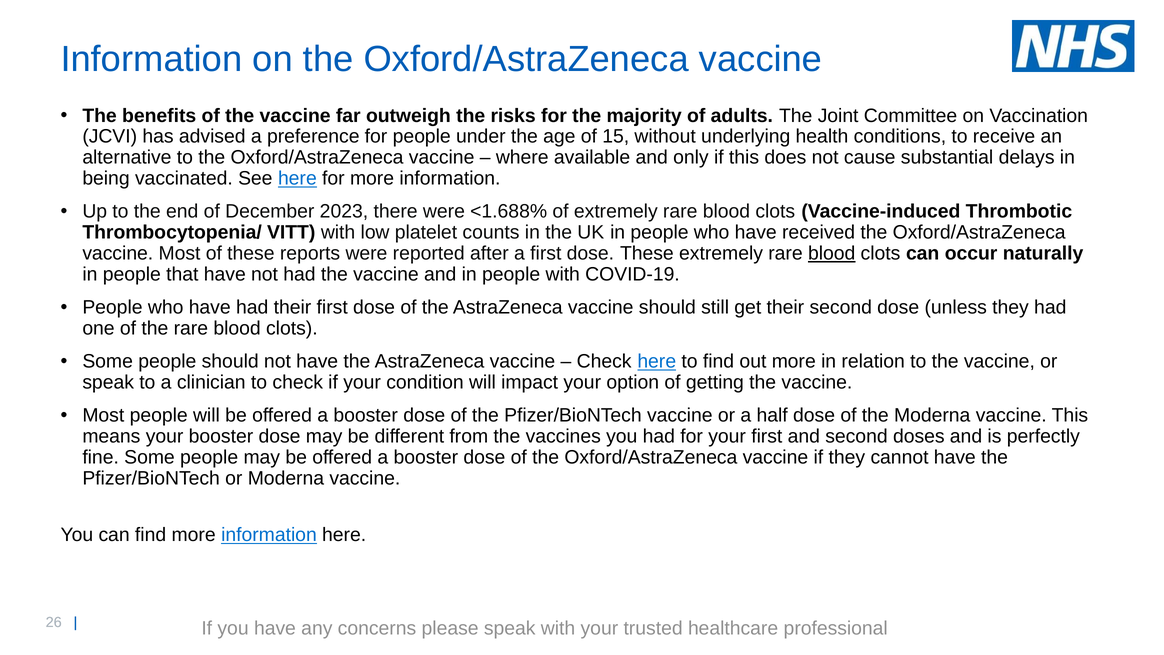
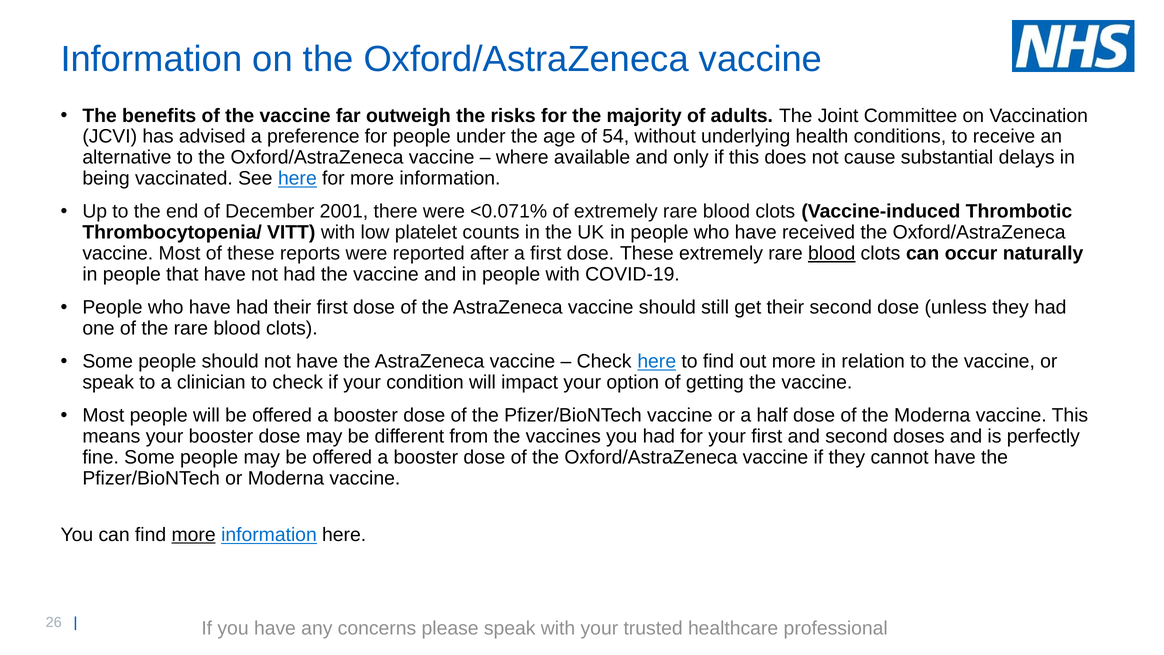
15: 15 -> 54
2023: 2023 -> 2001
<1.688%: <1.688% -> <0.071%
more at (194, 535) underline: none -> present
